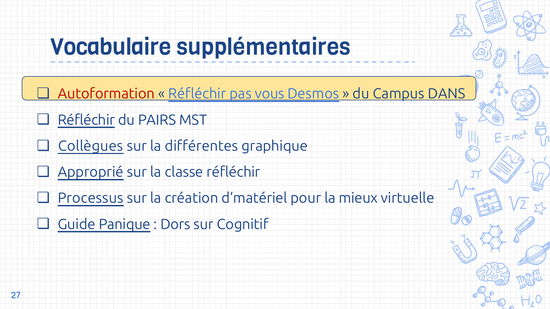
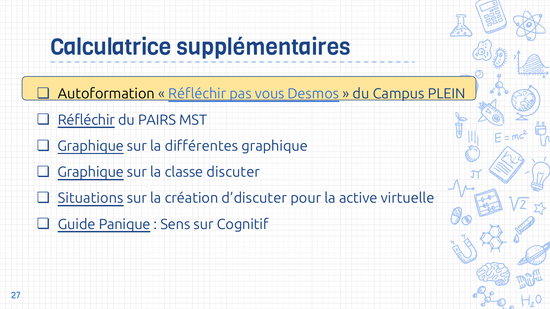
Vocabulaire: Vocabulaire -> Calculatrice
Autoformation colour: red -> black
DANS: DANS -> PLEIN
Collègues at (91, 146): Collègues -> Graphique
Approprié at (91, 172): Approprié -> Graphique
classe réfléchir: réfléchir -> discuter
Processus: Processus -> Situations
d’matériel: d’matériel -> d’discuter
mieux: mieux -> active
Dors: Dors -> Sens
